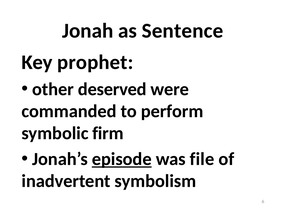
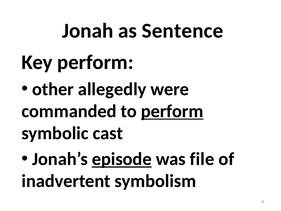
Key prophet: prophet -> perform
deserved: deserved -> allegedly
perform at (172, 111) underline: none -> present
firm: firm -> cast
